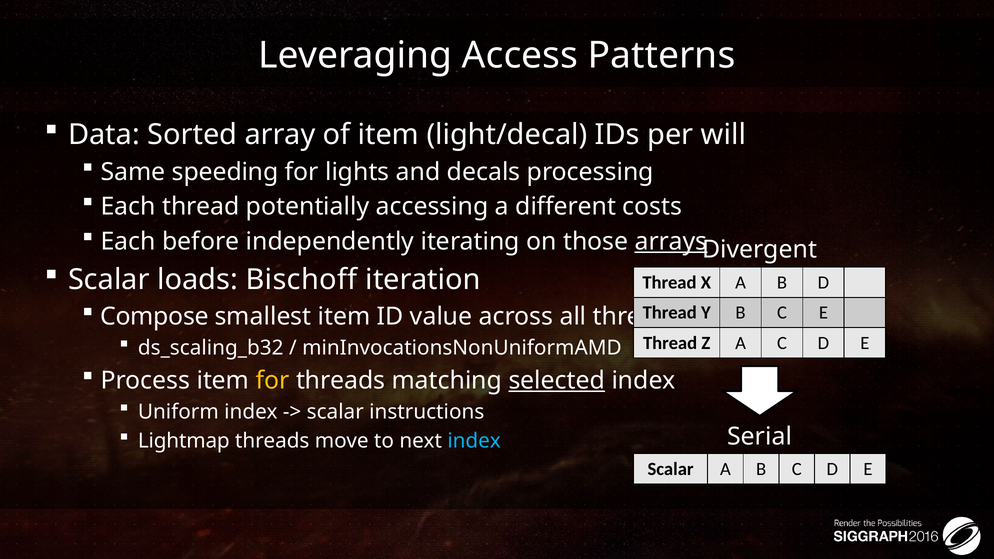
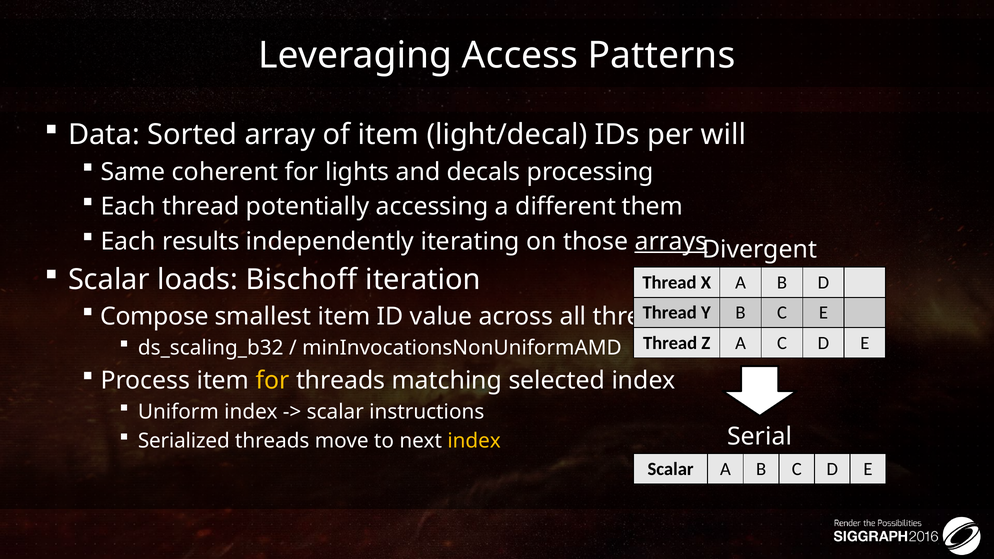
speeding: speeding -> coherent
costs: costs -> them
before: before -> results
selected underline: present -> none
Lightmap: Lightmap -> Serialized
index at (474, 441) colour: light blue -> yellow
